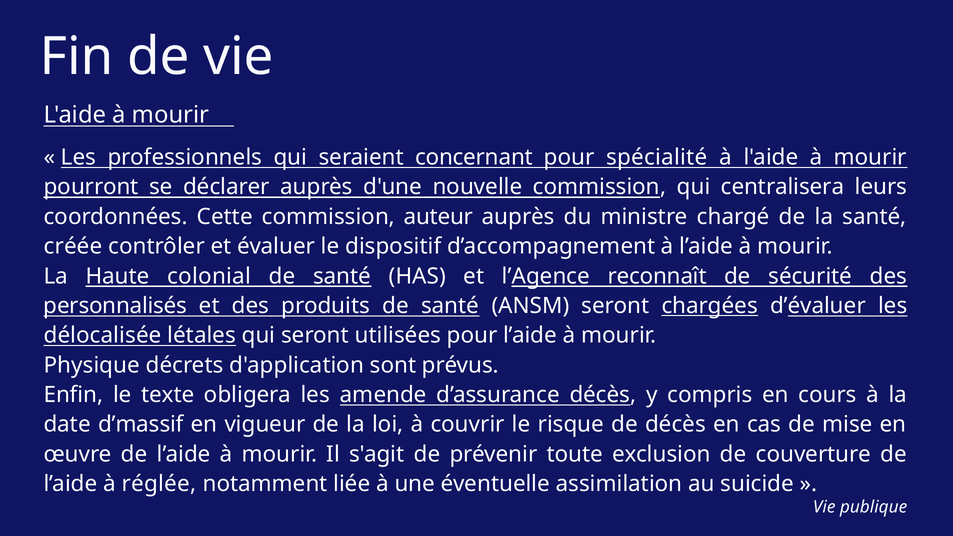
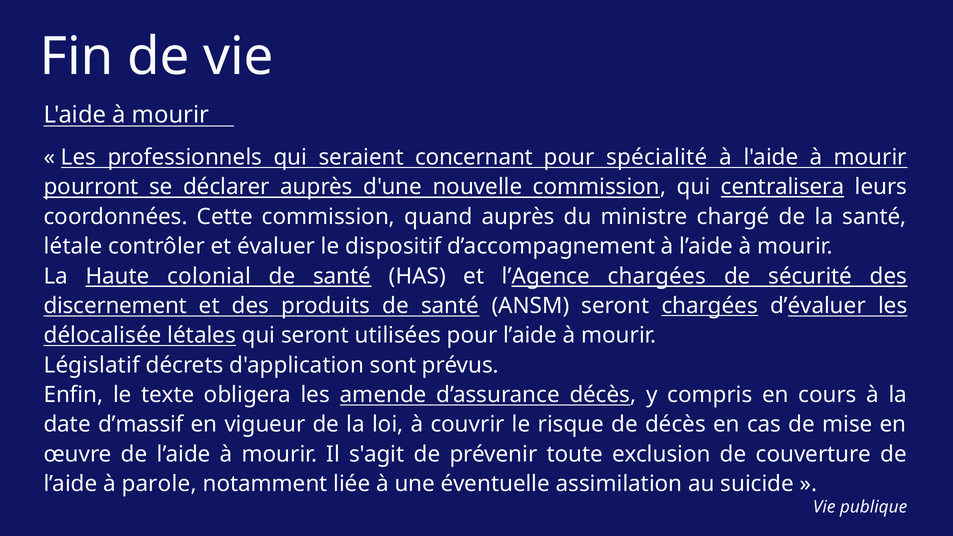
centralisera underline: none -> present
auteur: auteur -> quand
créée: créée -> létale
l’Agence reconnaît: reconnaît -> chargées
personnalisés: personnalisés -> discernement
Physique: Physique -> Législatif
réglée: réglée -> parole
